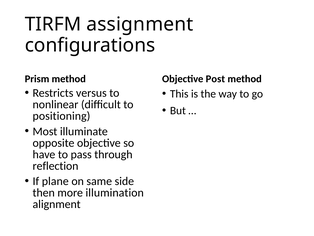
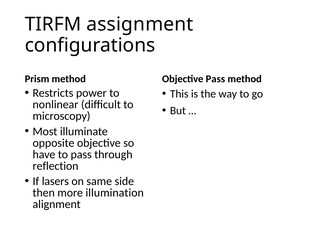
Objective Post: Post -> Pass
versus: versus -> power
positioning: positioning -> microscopy
plane: plane -> lasers
